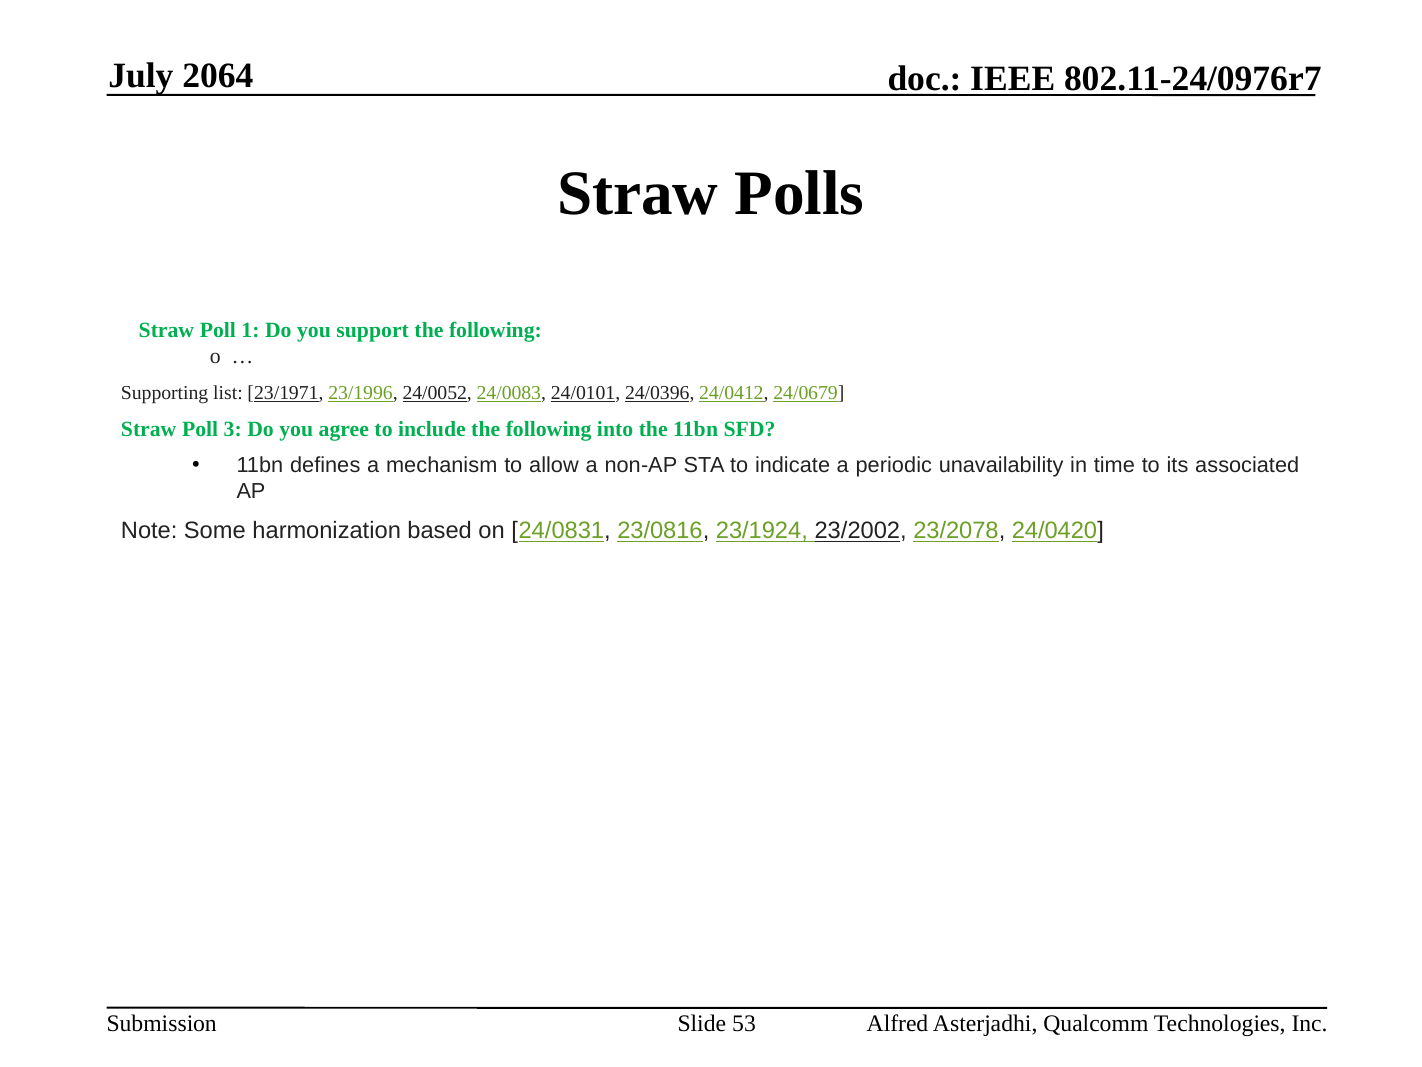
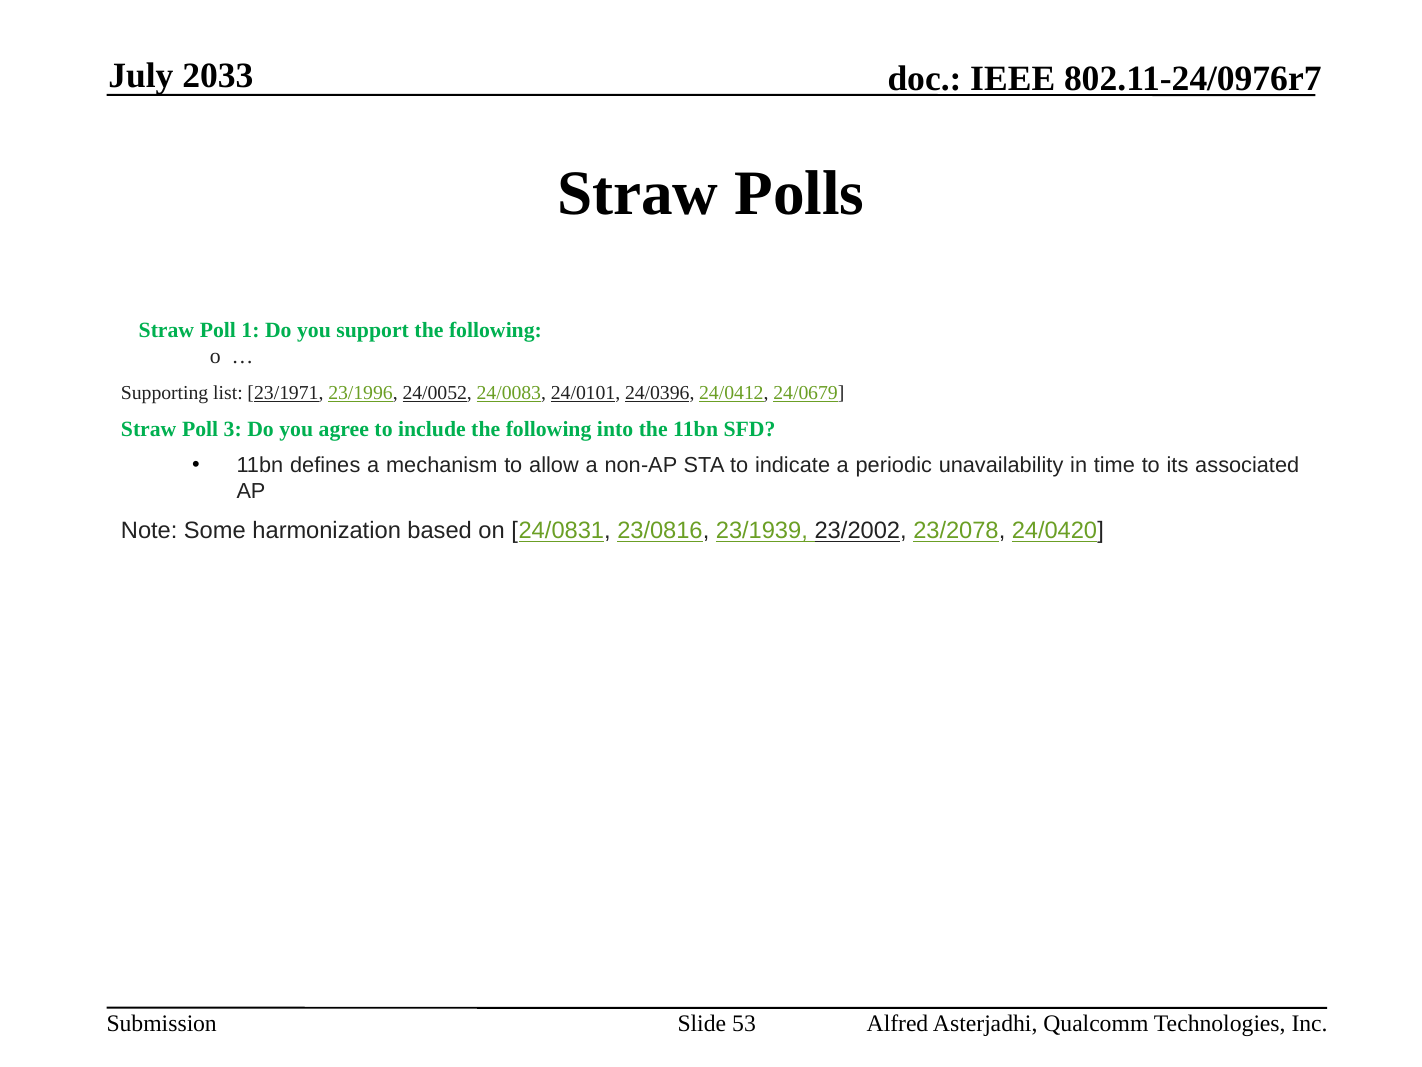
2064: 2064 -> 2033
23/1924: 23/1924 -> 23/1939
